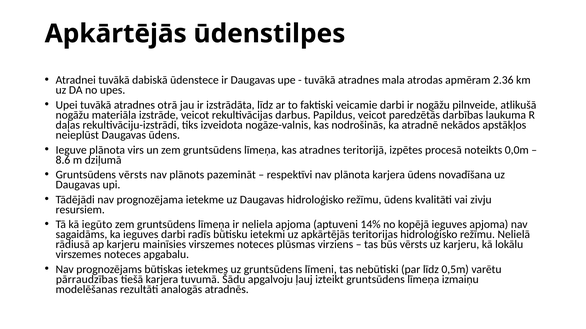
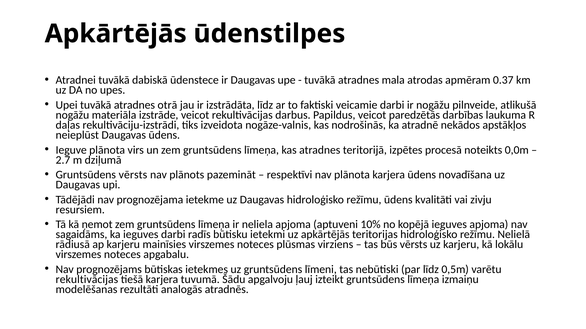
2.36: 2.36 -> 0.37
8.6: 8.6 -> 2.7
iegūto: iegūto -> ņemot
14%: 14% -> 10%
pārraudzības at (87, 280): pārraudzības -> rekultivācijas
